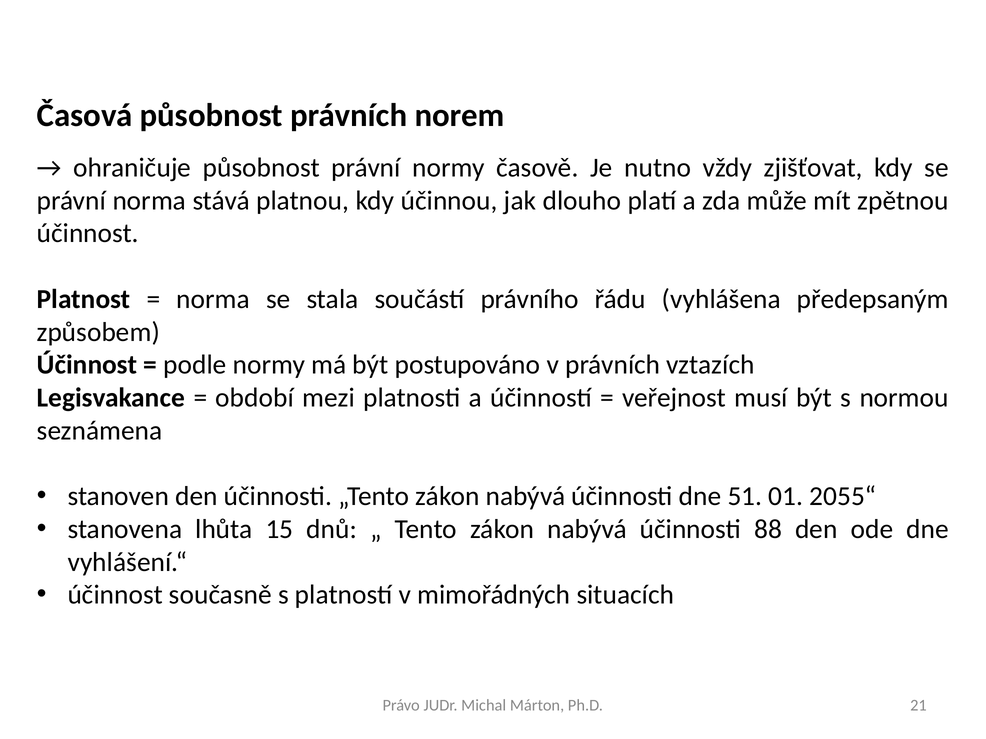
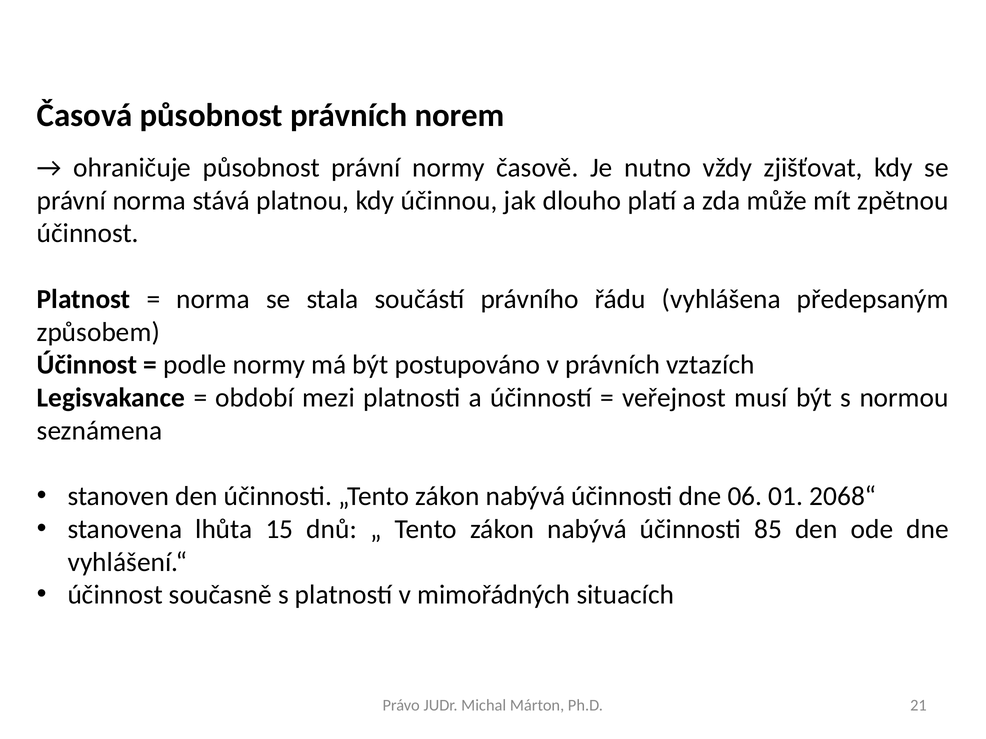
51: 51 -> 06
2055“: 2055“ -> 2068“
88: 88 -> 85
